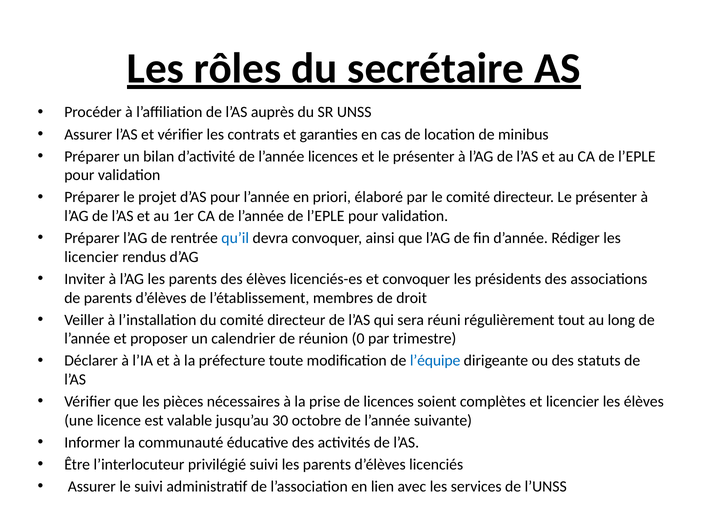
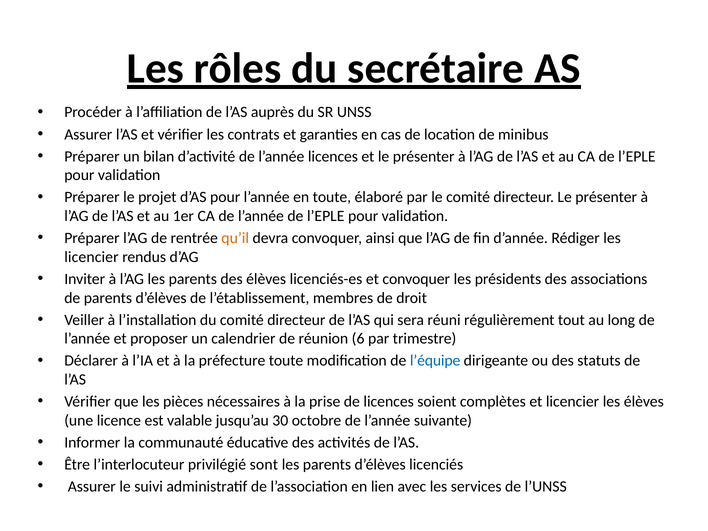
en priori: priori -> toute
qu’il colour: blue -> orange
0: 0 -> 6
privilégié suivi: suivi -> sont
